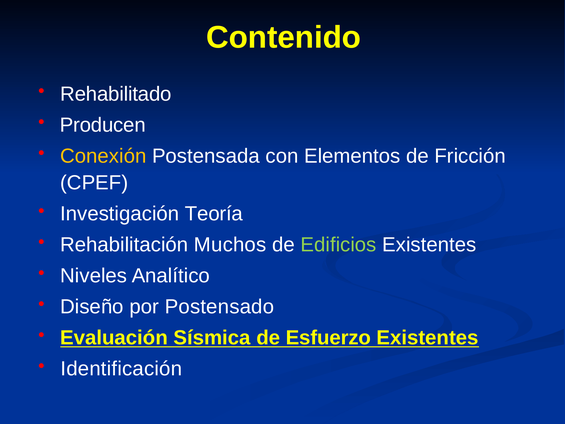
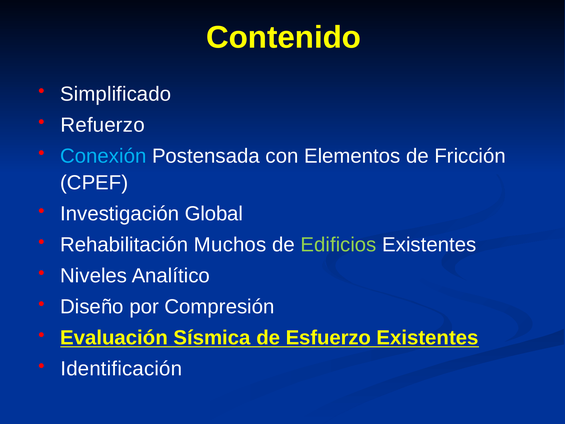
Rehabilitado: Rehabilitado -> Simplificado
Producen: Producen -> Refuerzo
Conexión colour: yellow -> light blue
Teoría: Teoría -> Global
Postensado: Postensado -> Compresión
